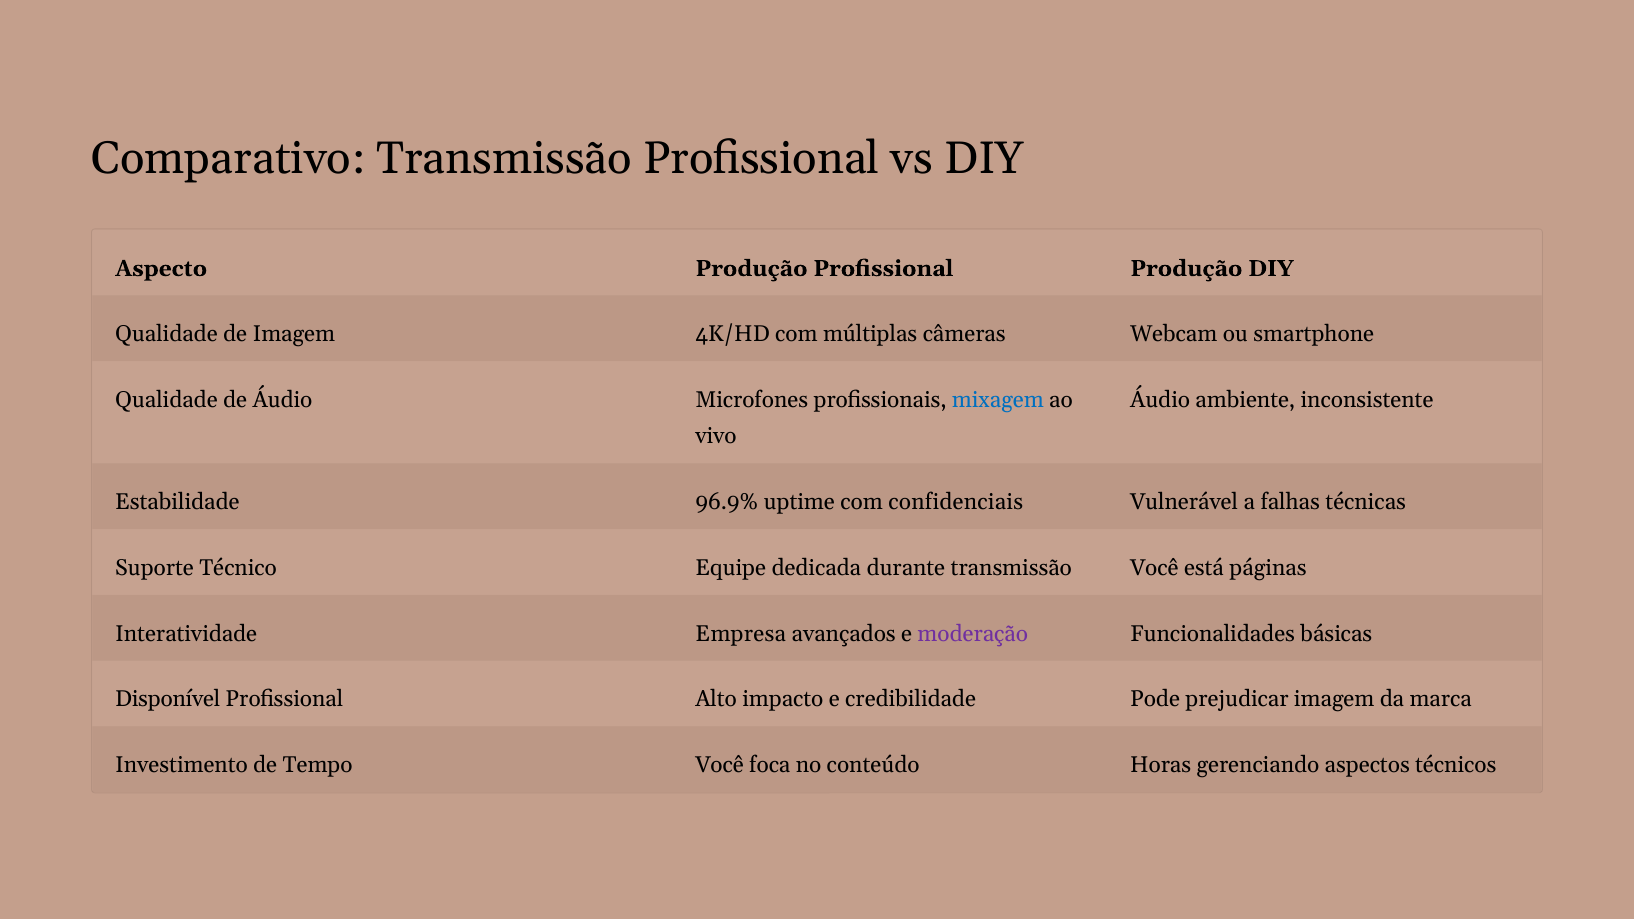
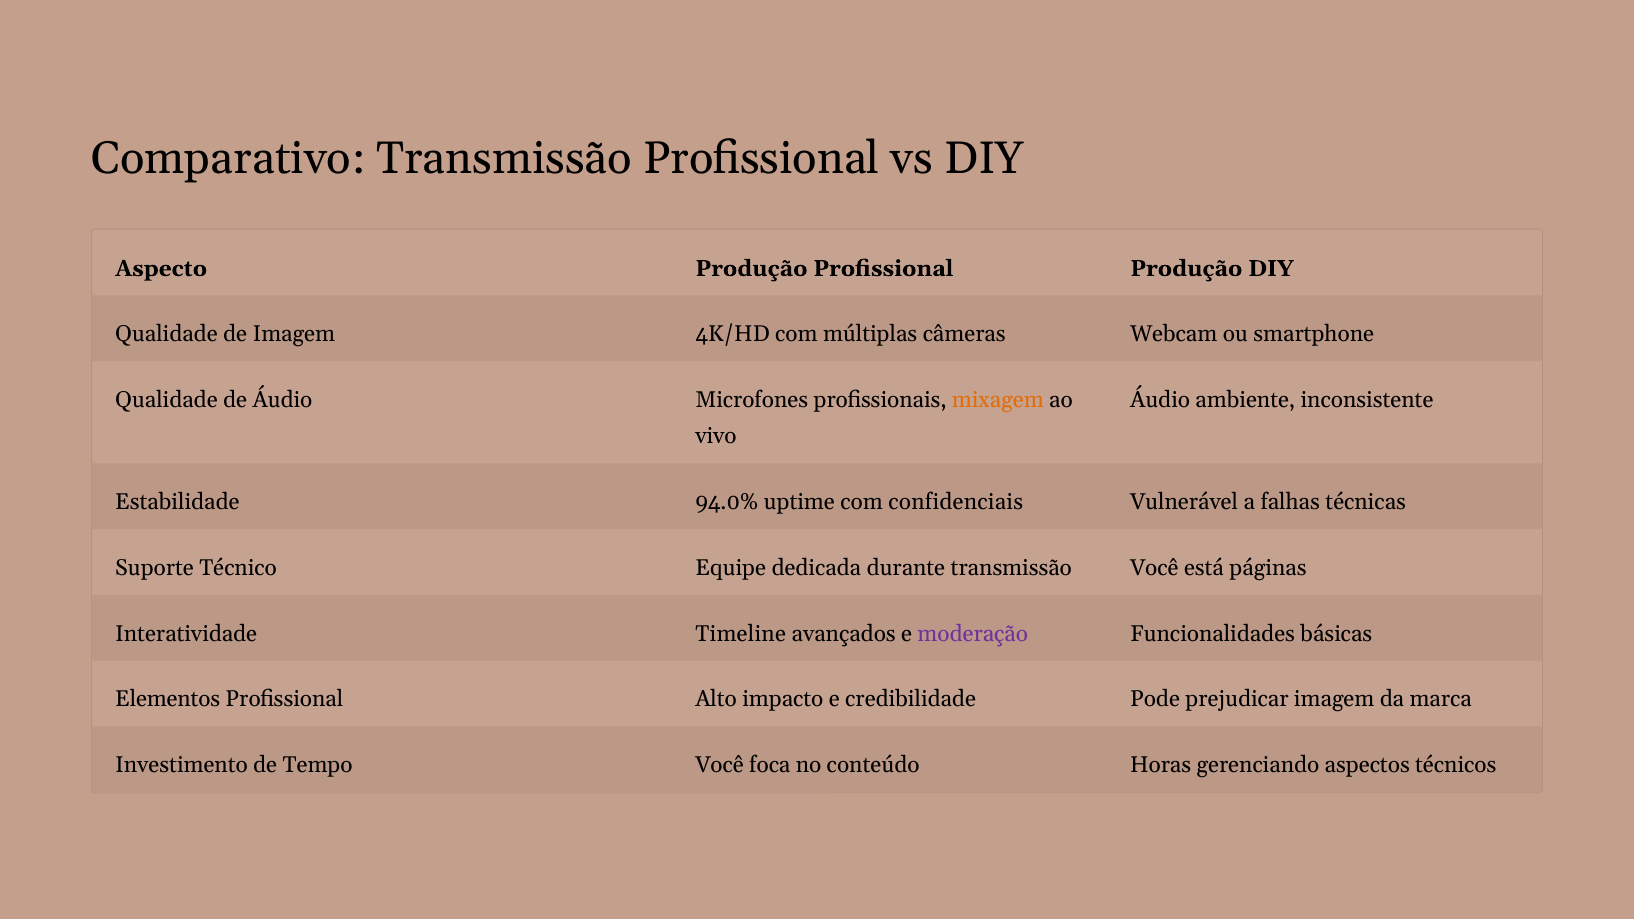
mixagem colour: blue -> orange
96.9%: 96.9% -> 94.0%
Empresa: Empresa -> Timeline
Disponível: Disponível -> Elementos
